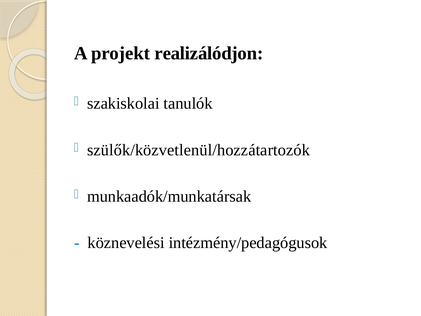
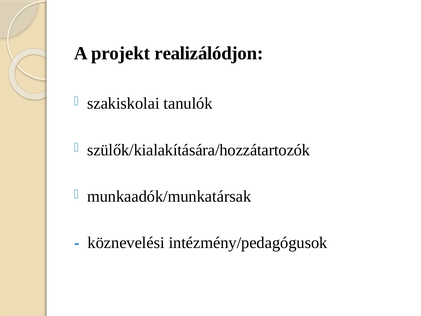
szülők/közvetlenül/hozzátartozók: szülők/közvetlenül/hozzátartozók -> szülők/kialakítására/hozzátartozók
